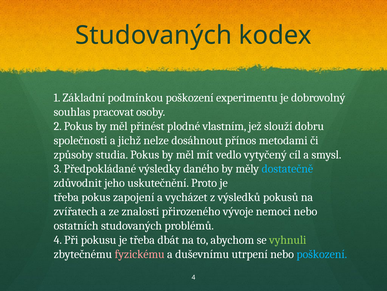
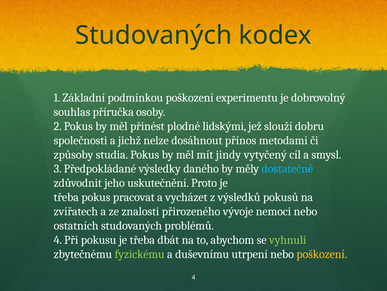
pracovat: pracovat -> příručka
vlastním: vlastním -> lidskými
vedlo: vedlo -> jindy
zapojení: zapojení -> pracovat
fyzickému colour: pink -> light green
poškození at (322, 253) colour: light blue -> yellow
